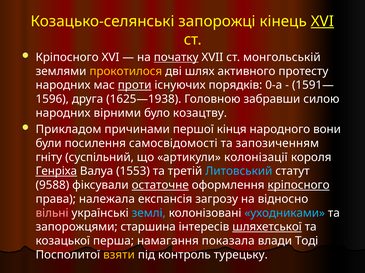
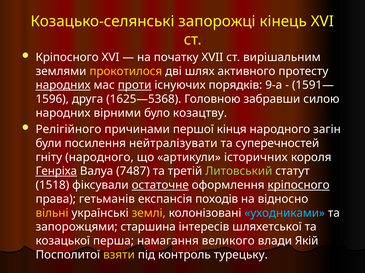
XVI at (322, 21) underline: present -> none
початку underline: present -> none
монгольській: монгольській -> вирішальним
народних at (63, 85) underline: none -> present
0-а: 0-а -> 9-а
1625—1938: 1625—1938 -> 1625—5368
Прикладом: Прикладом -> Релігійного
вони: вони -> загін
самосвідомості: самосвідомості -> нейтралізувати
запозиченням: запозиченням -> суперечностей
гніту суспільний: суспільний -> народного
колонізації: колонізації -> історичних
1553: 1553 -> 7487
Литовський colour: light blue -> light green
9588: 9588 -> 1518
належала: належала -> гетьманів
загрозу: загрозу -> походів
вільні colour: pink -> yellow
землі colour: light blue -> yellow
шляхетської underline: present -> none
показала: показала -> великого
Тоді: Тоді -> Якій
